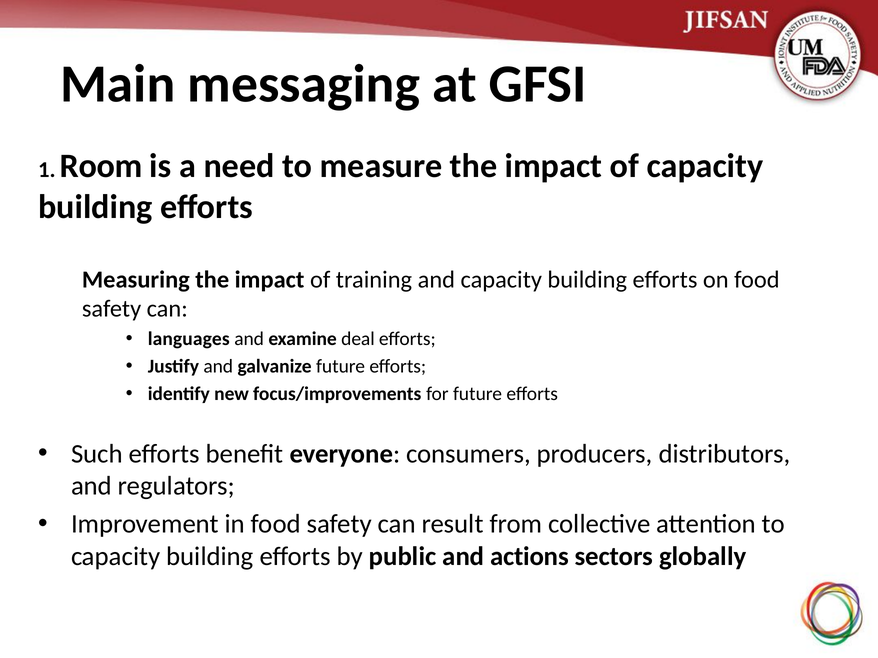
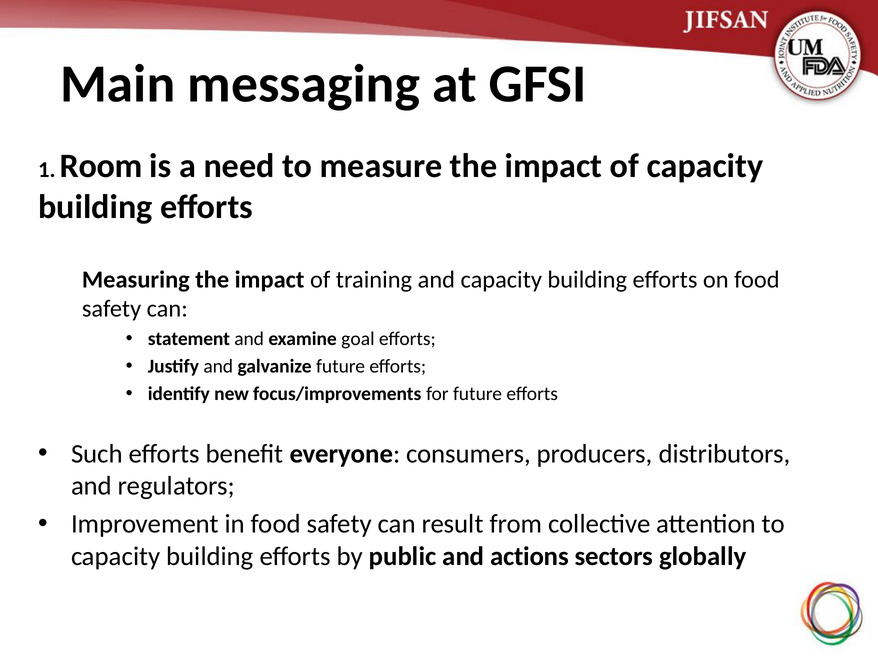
languages: languages -> statement
deal: deal -> goal
